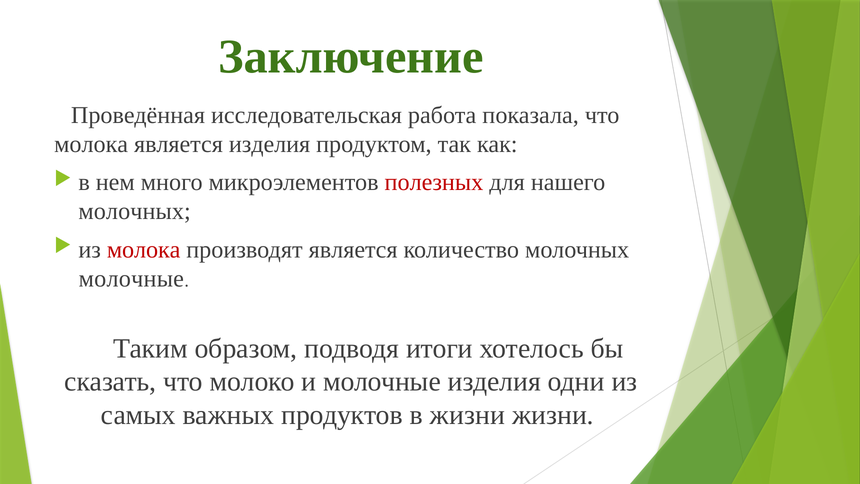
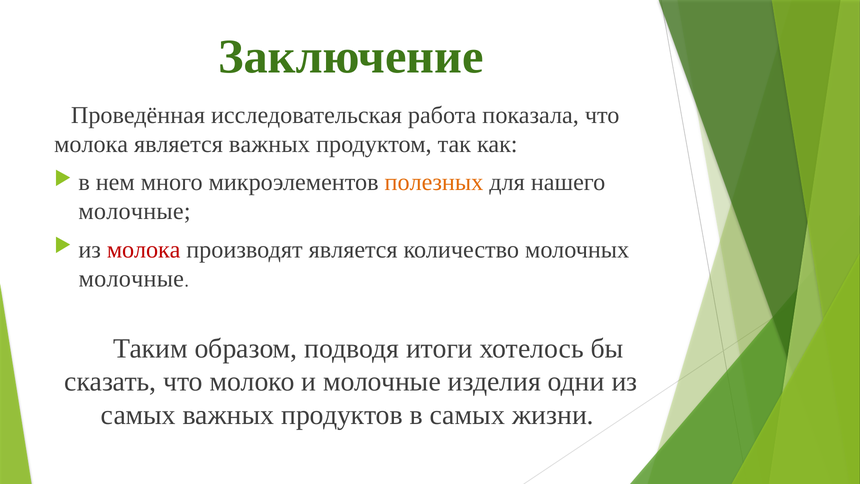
является изделия: изделия -> важных
полезных colour: red -> orange
молочных at (135, 211): молочных -> молочные
в жизни: жизни -> самых
